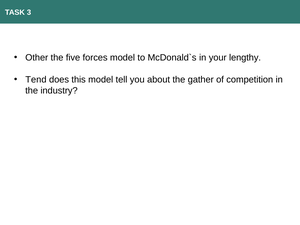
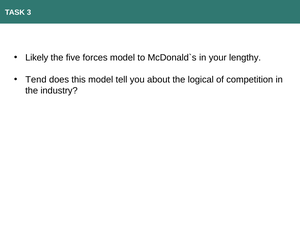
Other: Other -> Likely
gather: gather -> logical
